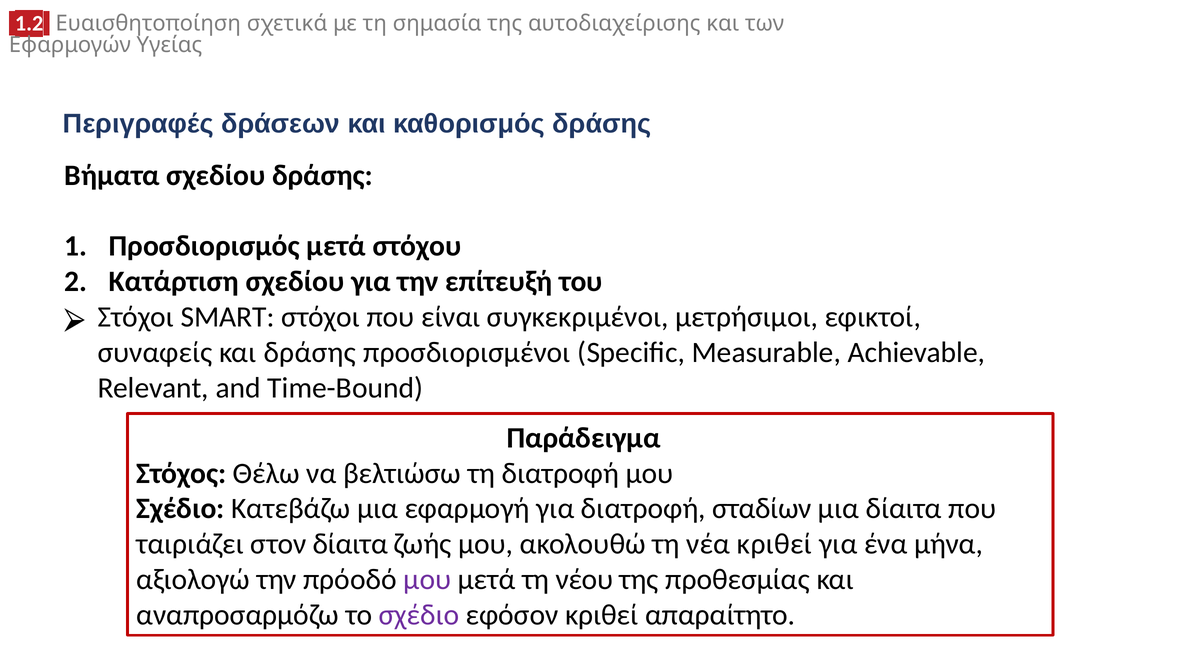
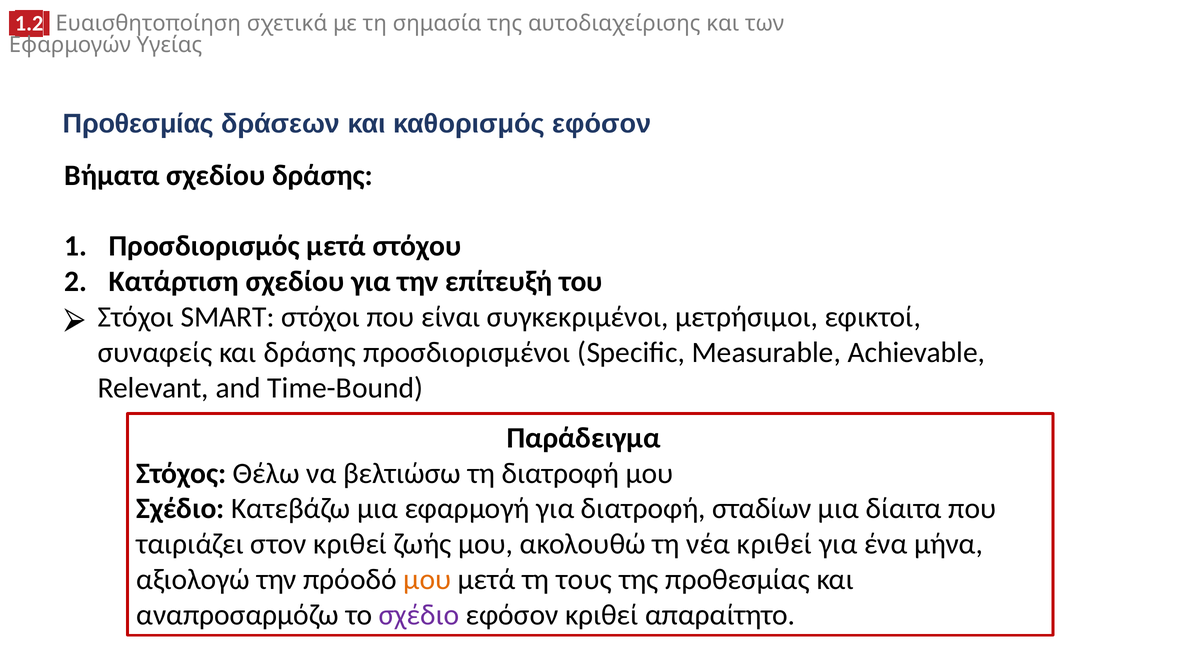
Περιγραφές at (138, 124): Περιγραφές -> Προθεσμίας
καθορισμός δράσης: δράσης -> εφόσον
στον δίαιτα: δίαιτα -> κριθεί
μου at (427, 580) colour: purple -> orange
νέου: νέου -> τους
